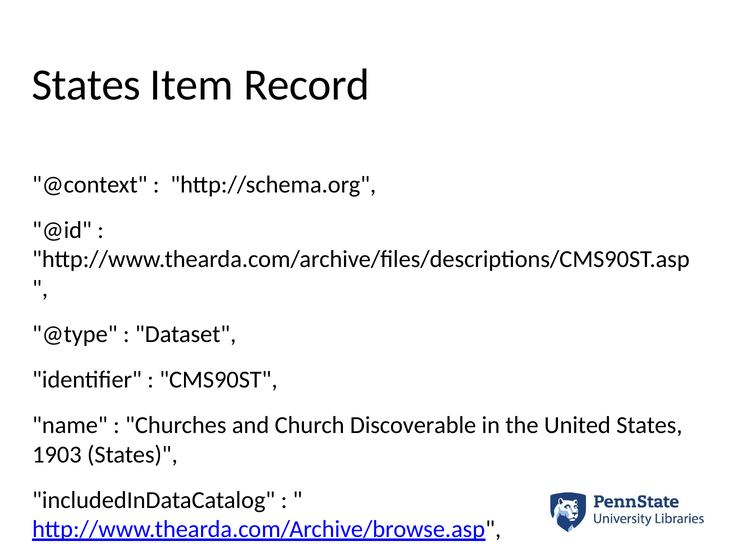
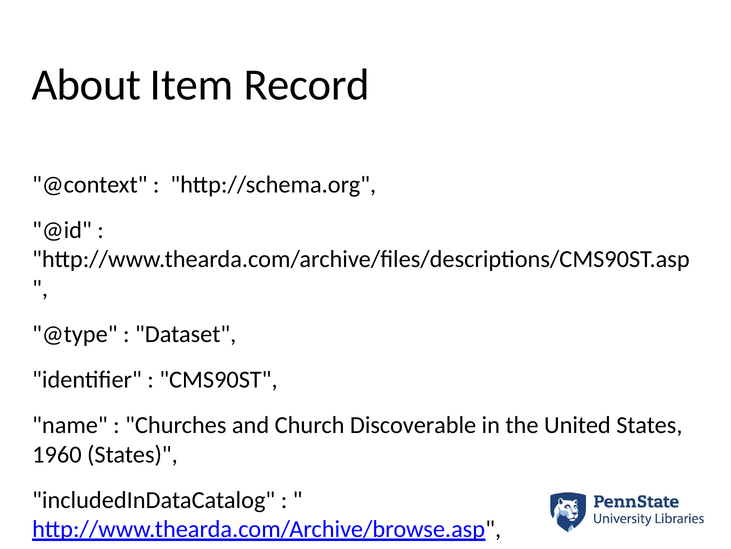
States at (86, 85): States -> About
1903: 1903 -> 1960
